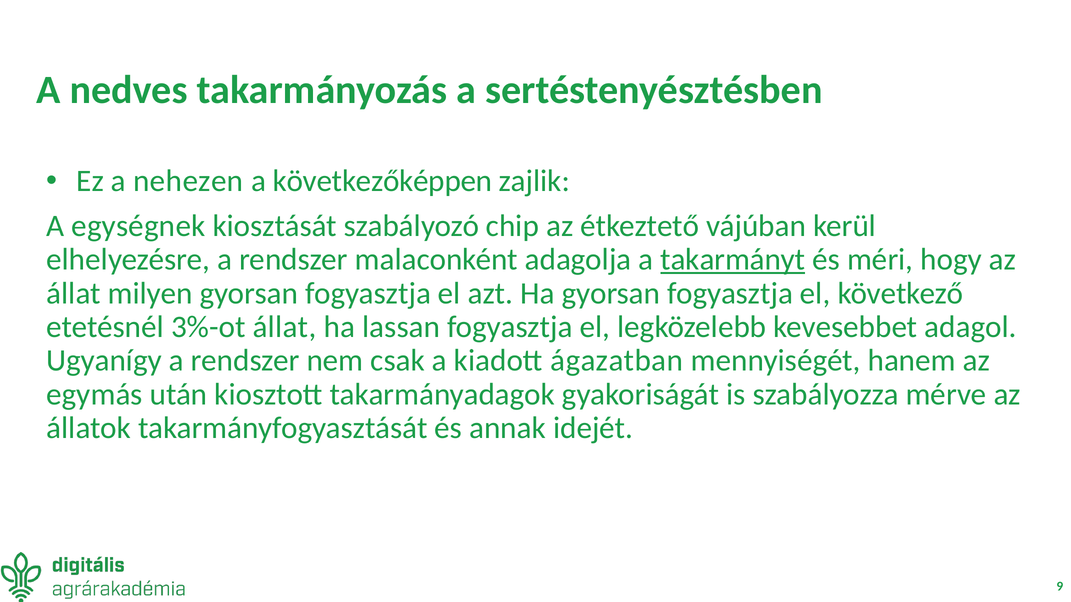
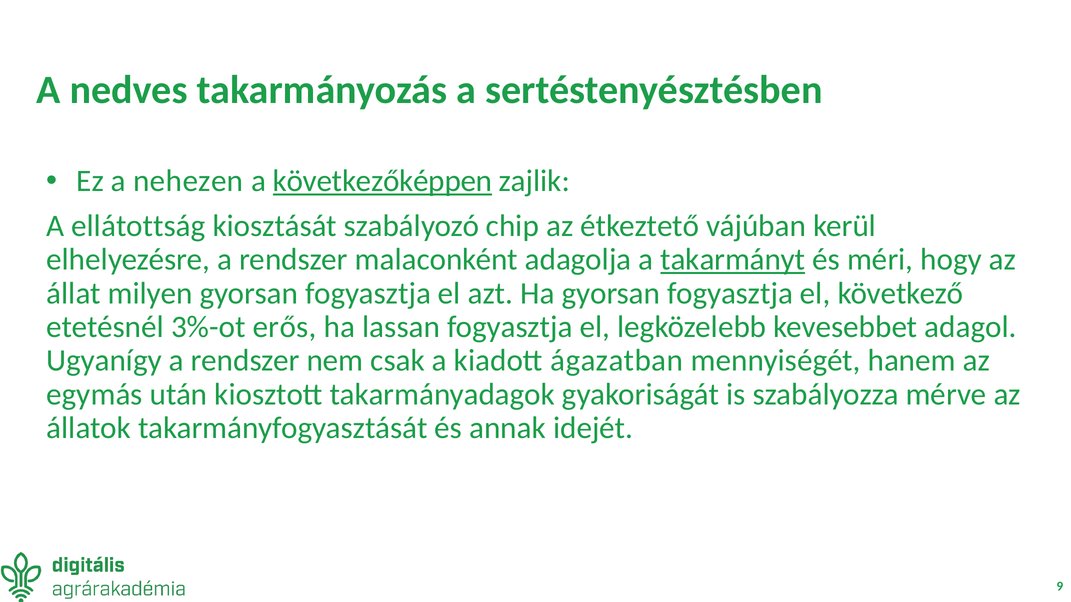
következőképpen underline: none -> present
egységnek: egységnek -> ellátottság
3%-ot állat: állat -> erős
